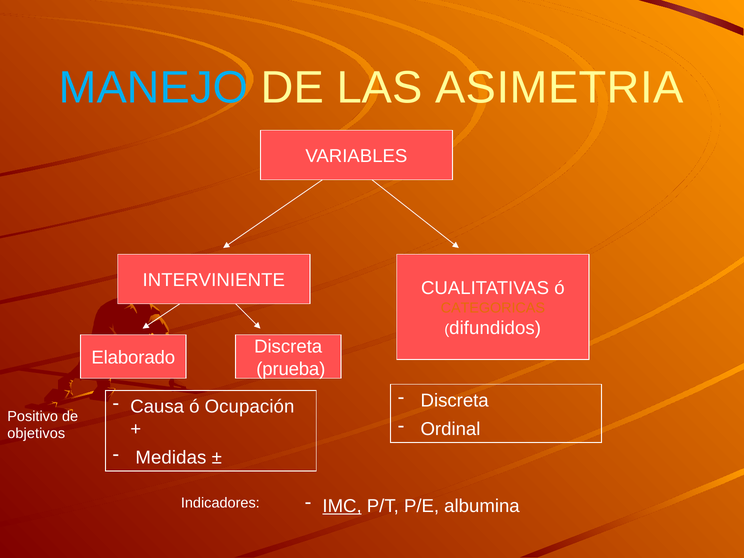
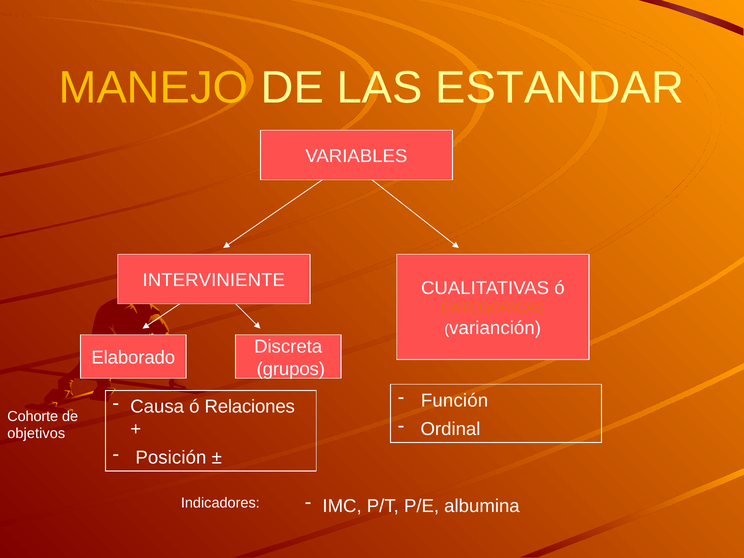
MANEJO colour: light blue -> yellow
ASIMETRIA: ASIMETRIA -> ESTANDAR
difundidos: difundidos -> varianción
prueba: prueba -> grupos
Discreta at (455, 400): Discreta -> Función
Ocupación: Ocupación -> Relaciones
Positivo: Positivo -> Cohorte
Medidas: Medidas -> Posición
IMC underline: present -> none
